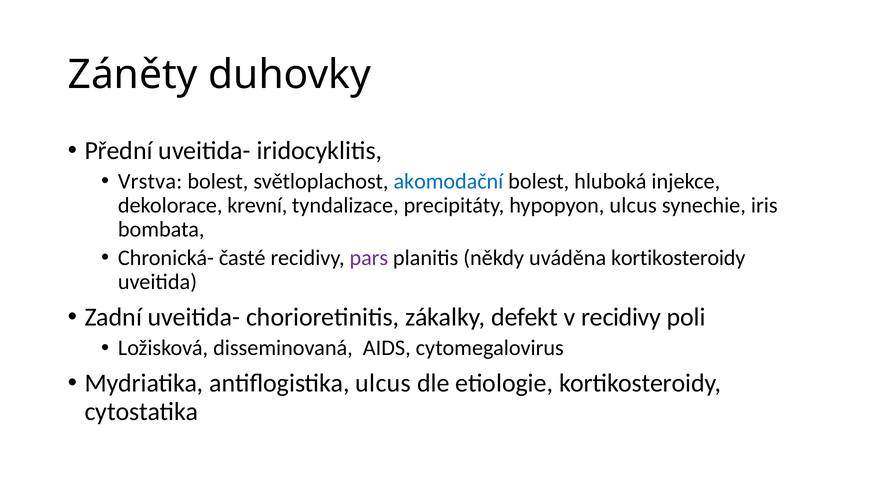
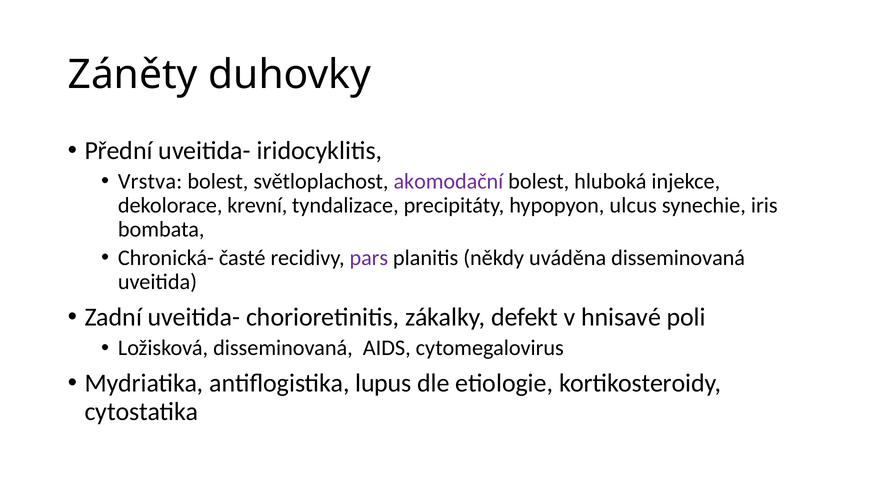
akomodační colour: blue -> purple
uváděna kortikosteroidy: kortikosteroidy -> disseminovaná
v recidivy: recidivy -> hnisavé
antiflogistika ulcus: ulcus -> lupus
